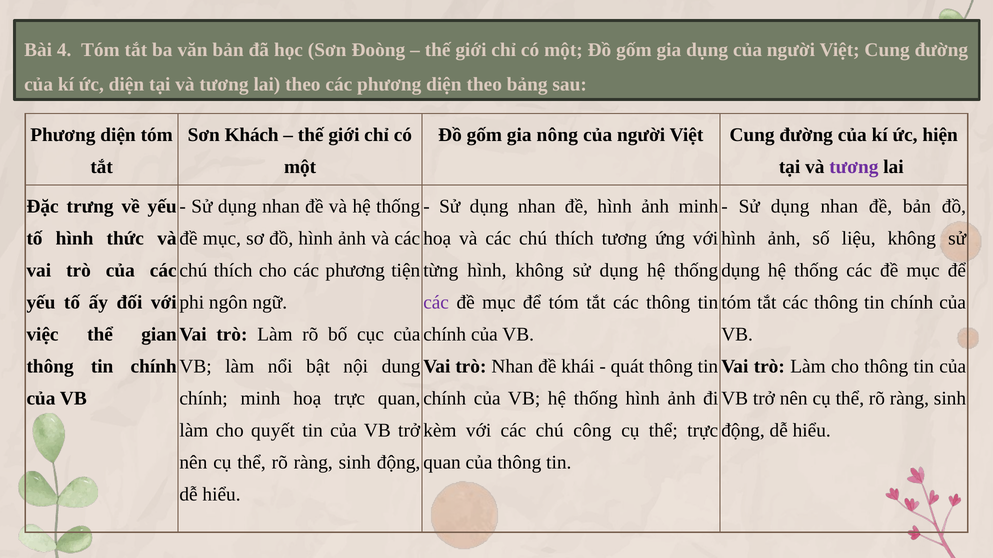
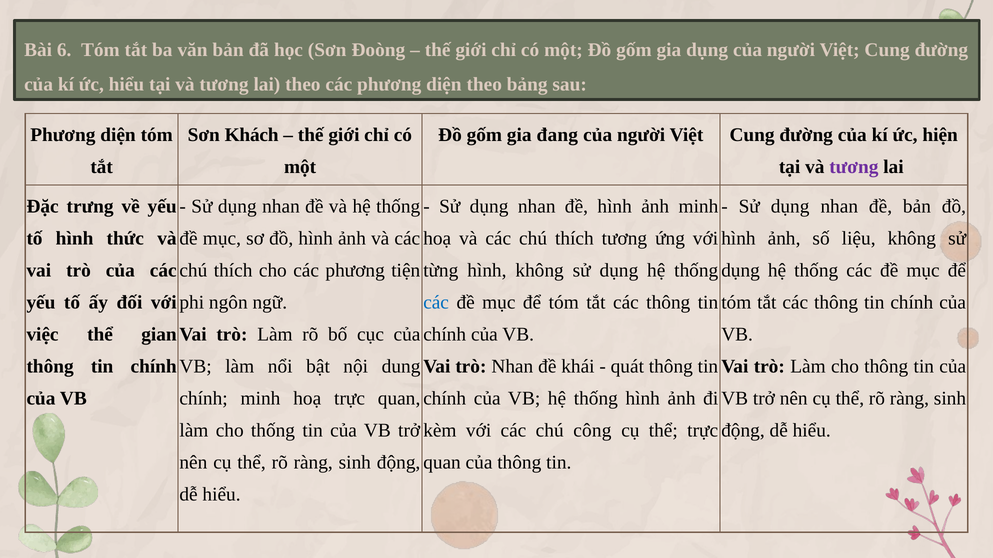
4: 4 -> 6
ức diện: diện -> hiểu
nông: nông -> đang
các at (436, 303) colour: purple -> blue
cho quyết: quyết -> thống
